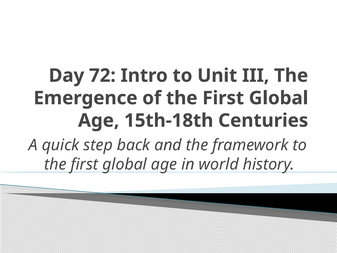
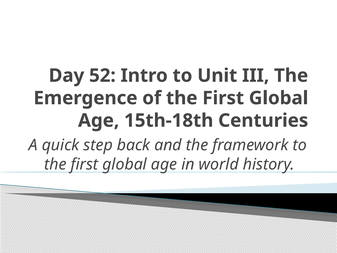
72: 72 -> 52
